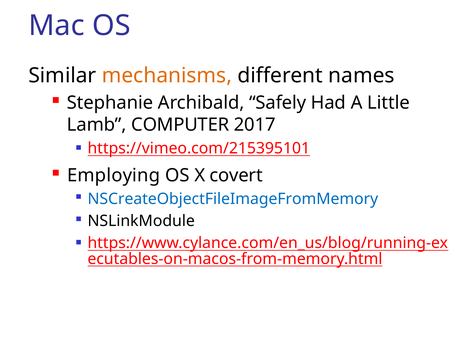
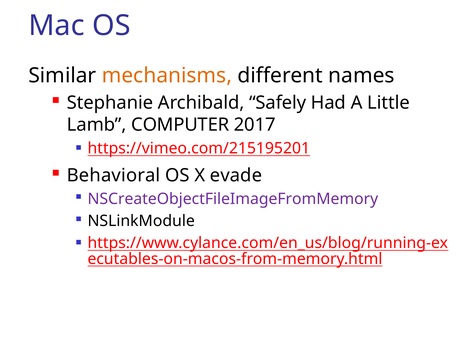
https://vimeo.com/215395101: https://vimeo.com/215395101 -> https://vimeo.com/215195201
Employing: Employing -> Behavioral
covert: covert -> evade
NSCreateObjectFileImageFromMemory colour: blue -> purple
